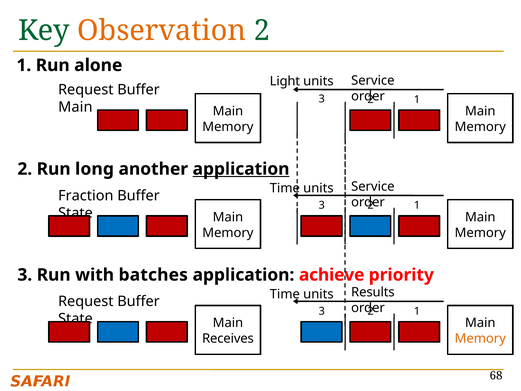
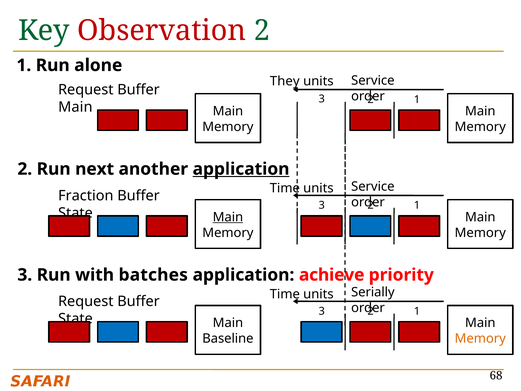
Observation colour: orange -> red
Light: Light -> They
long: long -> next
Main at (228, 217) underline: none -> present
Results: Results -> Serially
Receives: Receives -> Baseline
